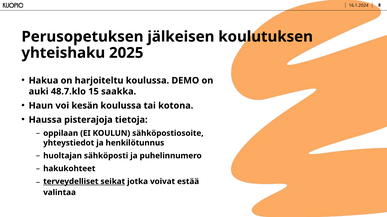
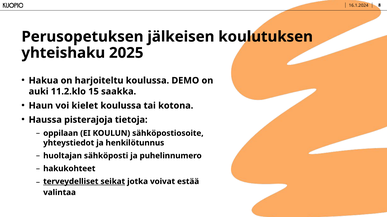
48.7.klo: 48.7.klo -> 11.2.klo
kesän: kesän -> kielet
